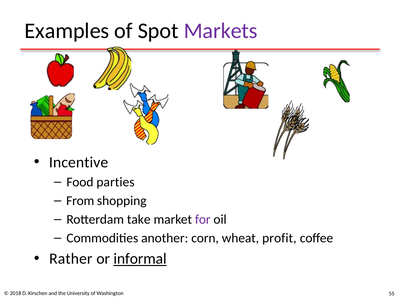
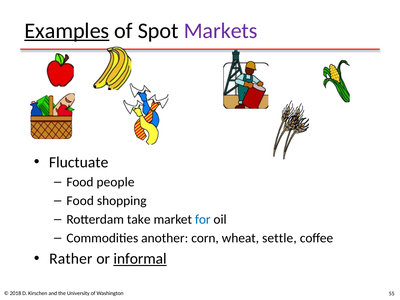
Examples underline: none -> present
Incentive: Incentive -> Fluctuate
parties: parties -> people
From at (80, 201): From -> Food
for colour: purple -> blue
profit: profit -> settle
